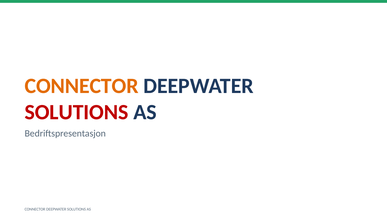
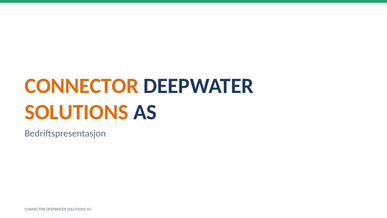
SOLUTIONS at (77, 112) colour: red -> orange
